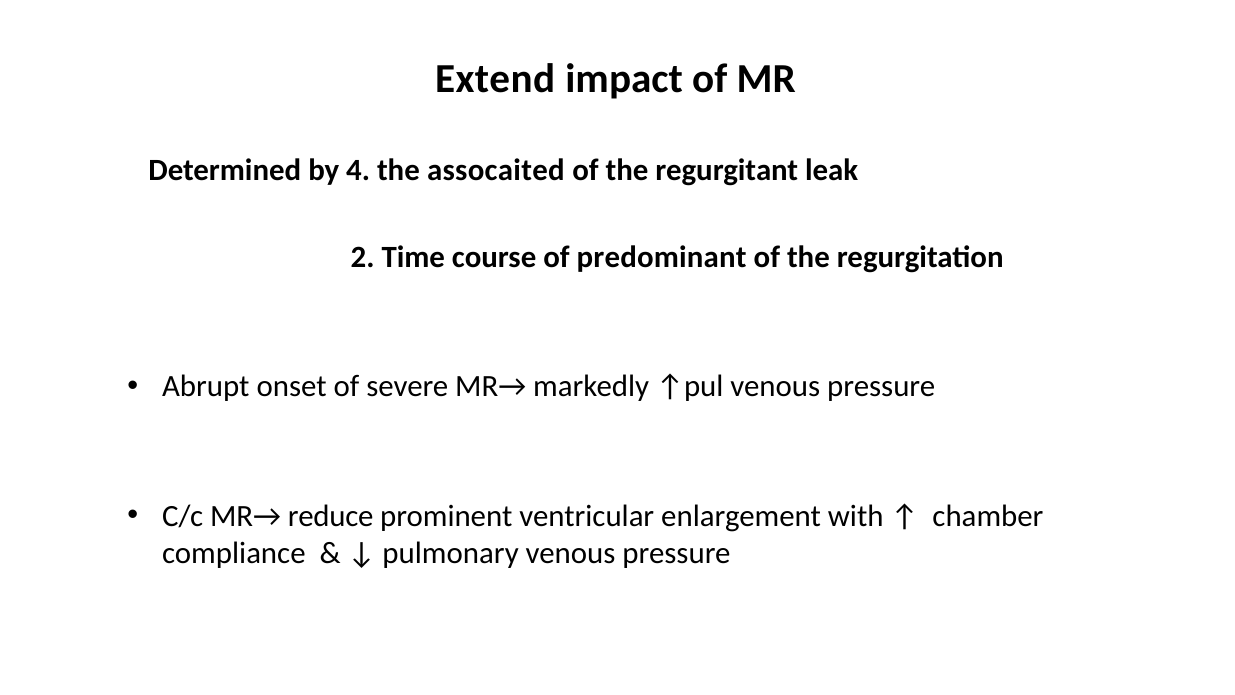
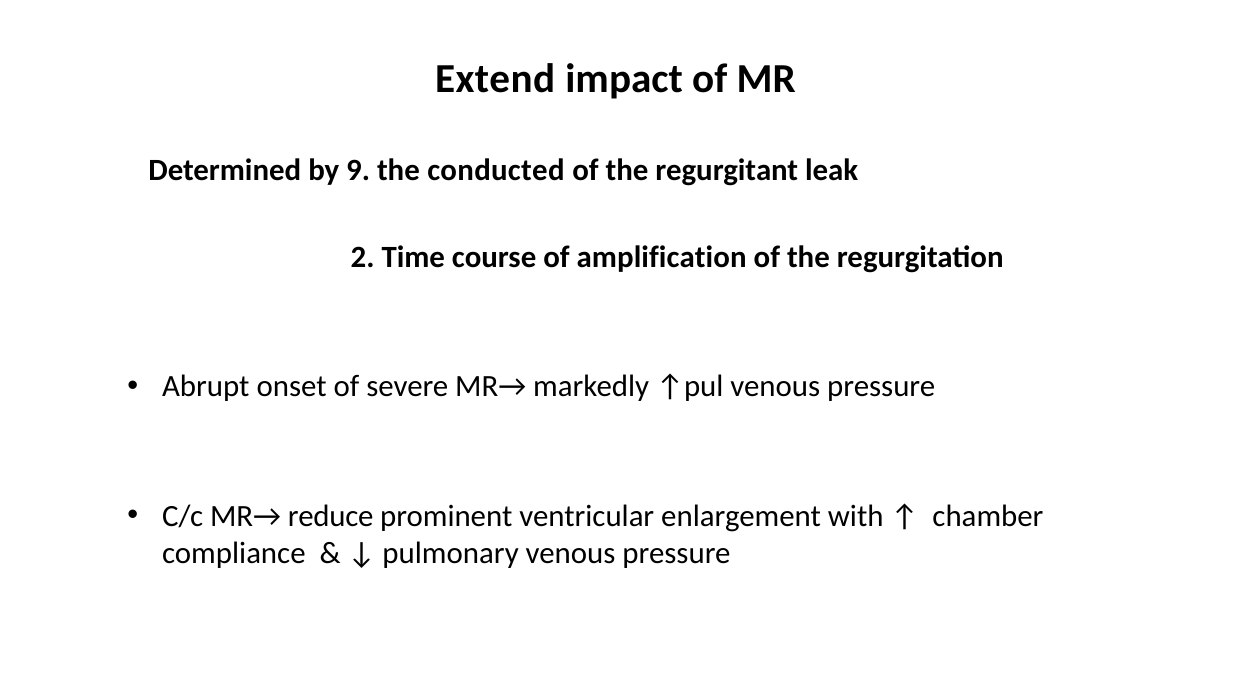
4: 4 -> 9
assocaited: assocaited -> conducted
predominant: predominant -> amplification
